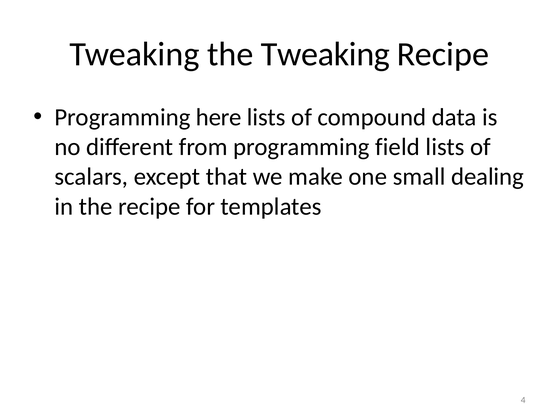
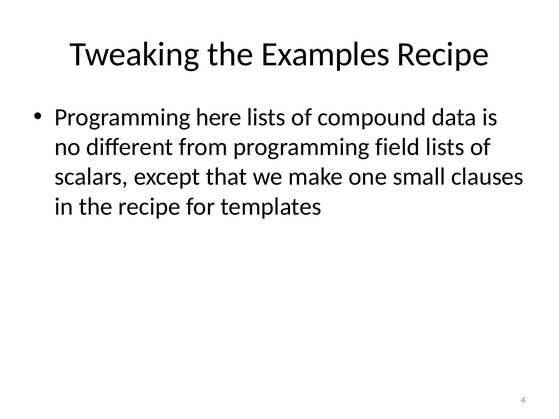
the Tweaking: Tweaking -> Examples
dealing: dealing -> clauses
